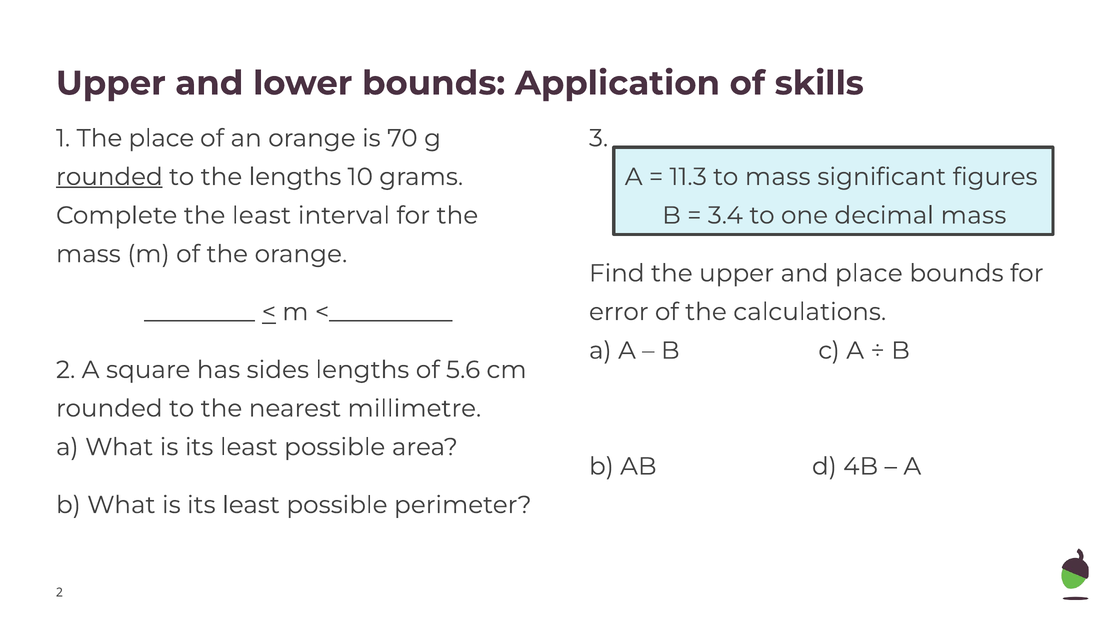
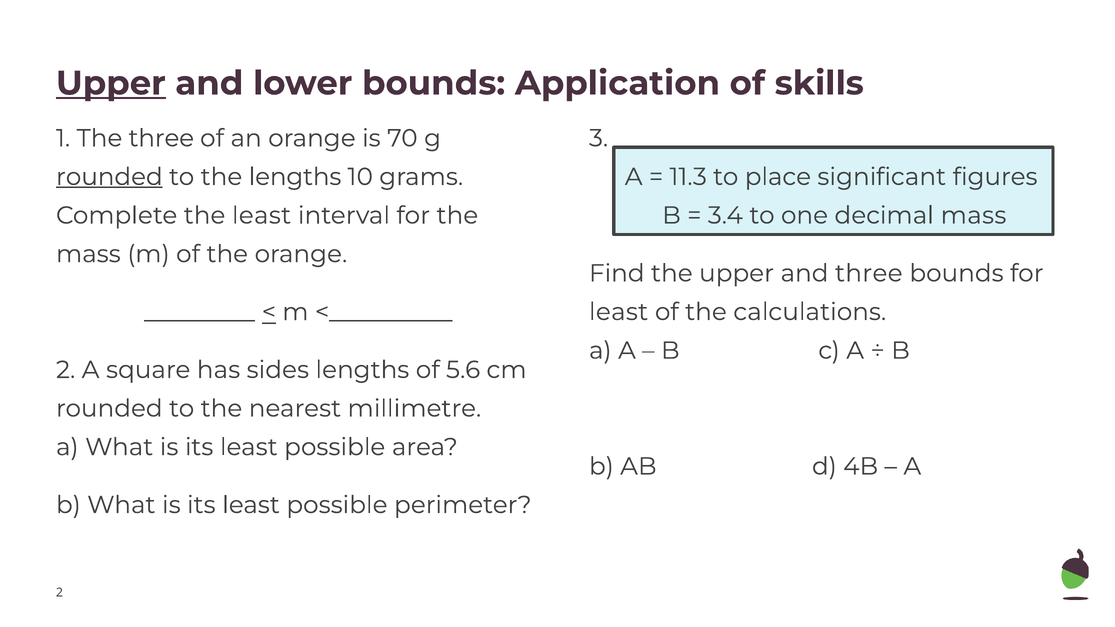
Upper at (111, 83) underline: none -> present
The place: place -> three
to mass: mass -> place
and place: place -> three
error at (619, 312): error -> least
